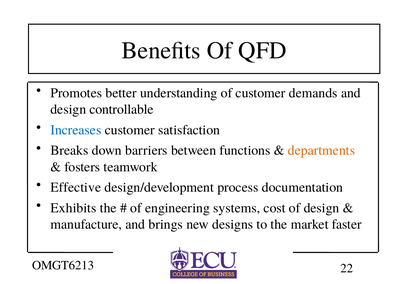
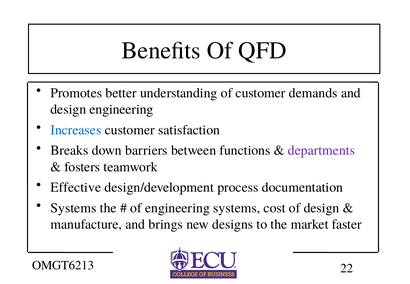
design controllable: controllable -> engineering
departments colour: orange -> purple
Exhibits at (73, 208): Exhibits -> Systems
